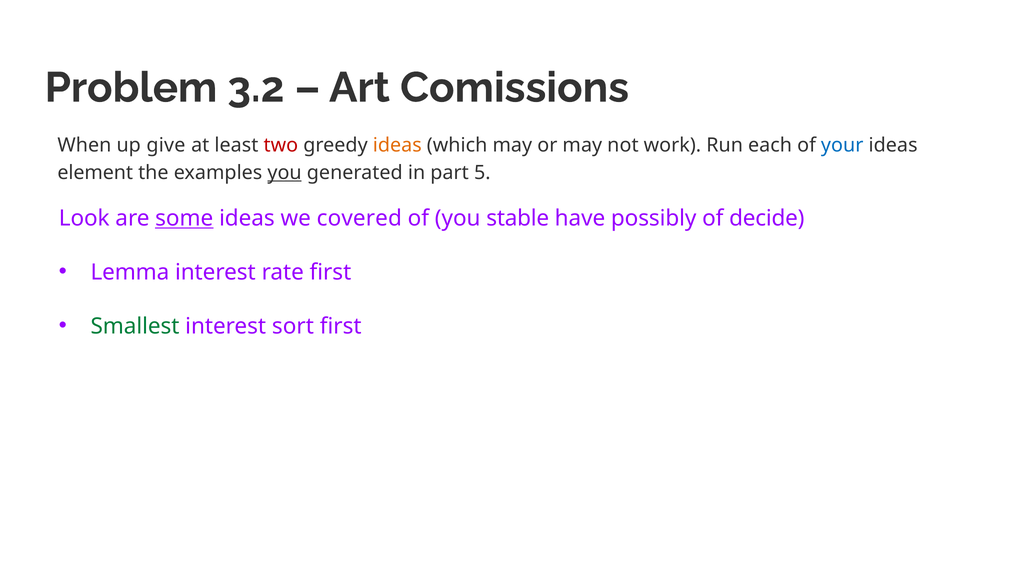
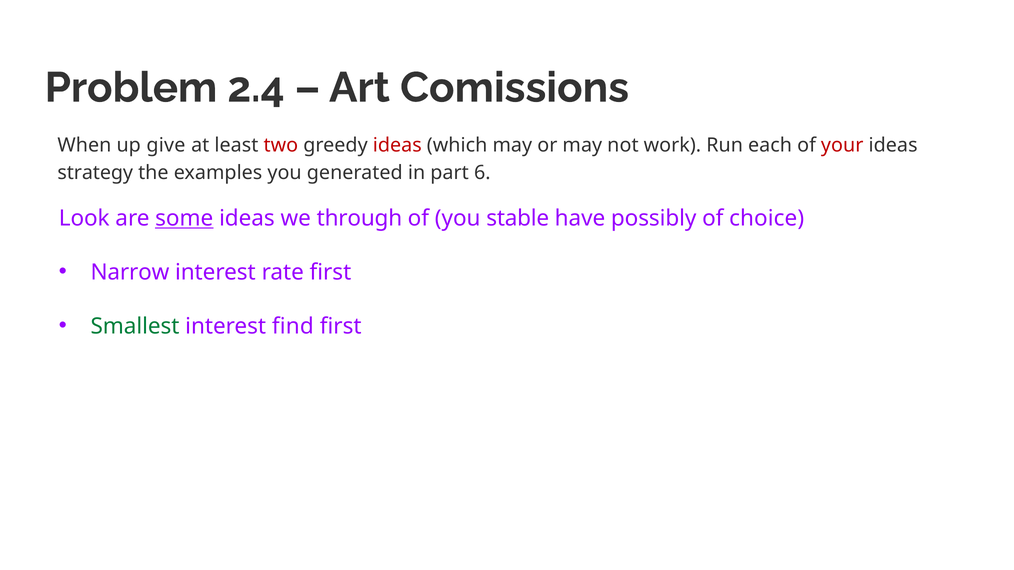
3.2: 3.2 -> 2.4
ideas at (397, 145) colour: orange -> red
your colour: blue -> red
element: element -> strategy
you at (285, 173) underline: present -> none
5: 5 -> 6
covered: covered -> through
decide: decide -> choice
Lemma: Lemma -> Narrow
sort: sort -> find
